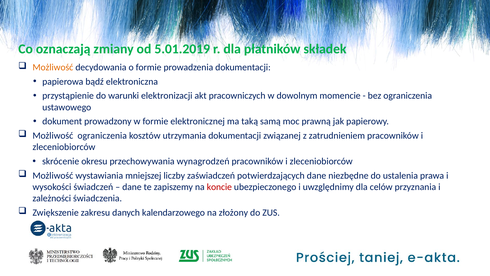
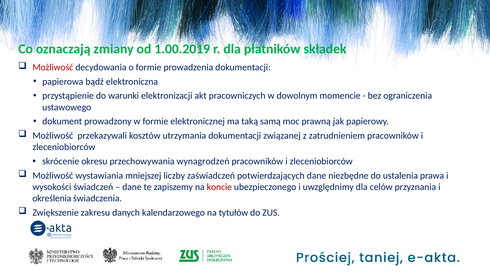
5.01.2019: 5.01.2019 -> 1.00.2019
Możliwość at (53, 67) colour: orange -> red
Możliwość ograniczenia: ograniczenia -> przekazywali
zależności: zależności -> określenia
złożony: złożony -> tytułów
